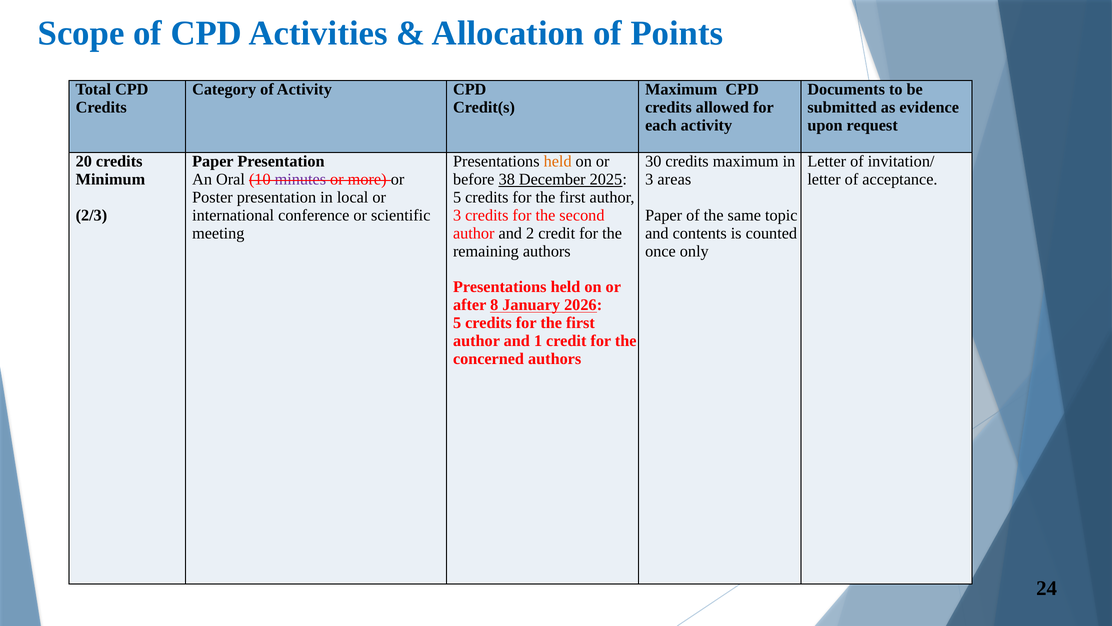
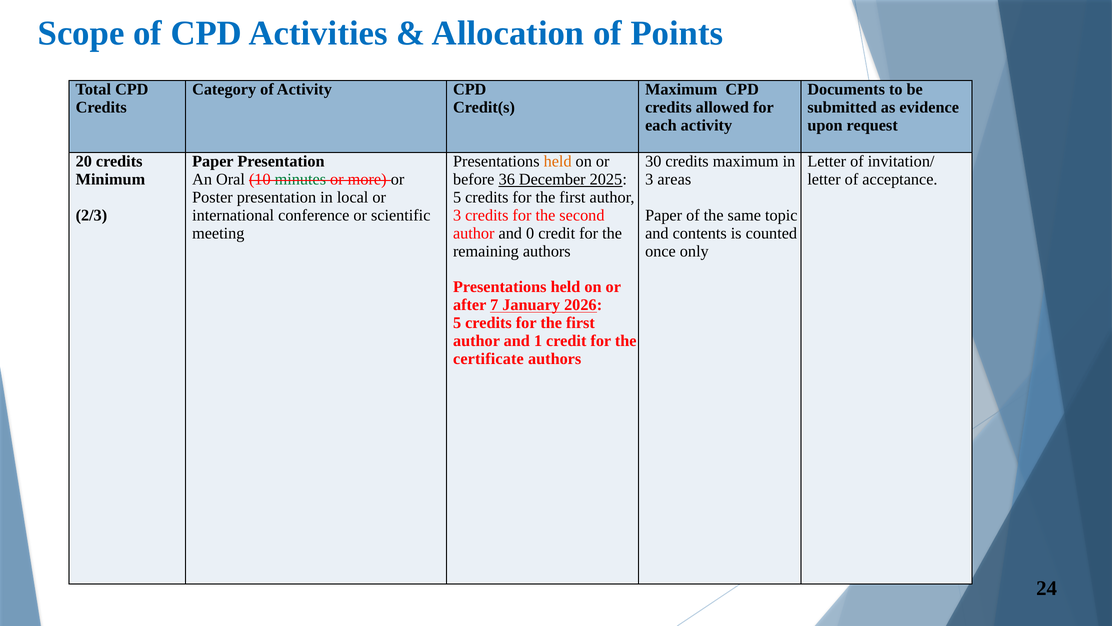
minutes colour: purple -> green
38: 38 -> 36
2: 2 -> 0
8: 8 -> 7
concerned: concerned -> certificate
